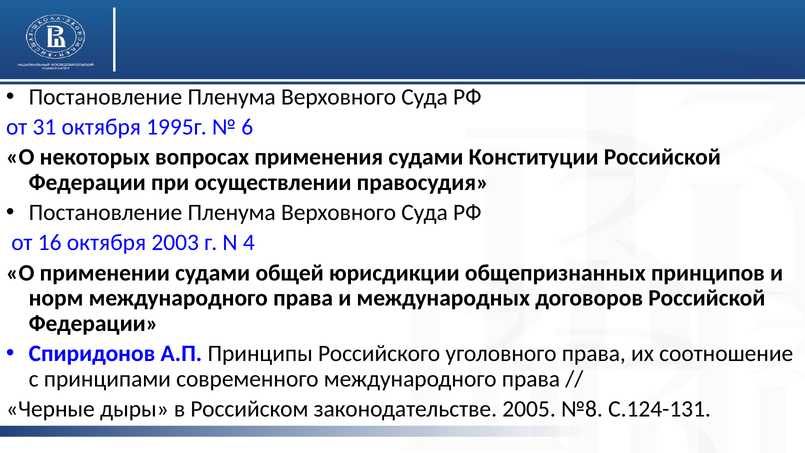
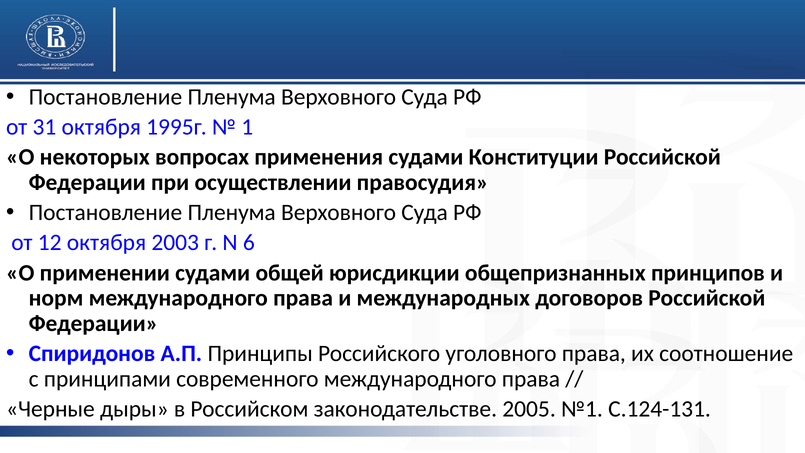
6: 6 -> 1
16: 16 -> 12
4: 4 -> 6
№8: №8 -> №1
